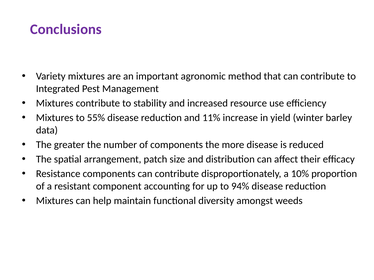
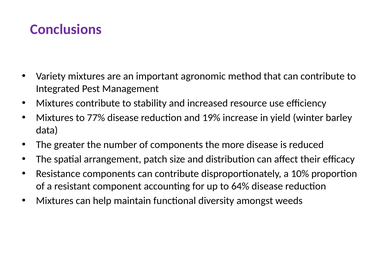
55%: 55% -> 77%
11%: 11% -> 19%
94%: 94% -> 64%
